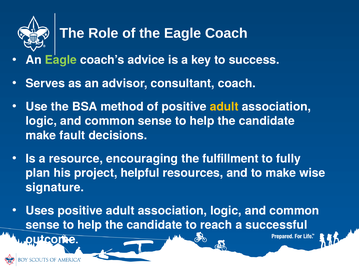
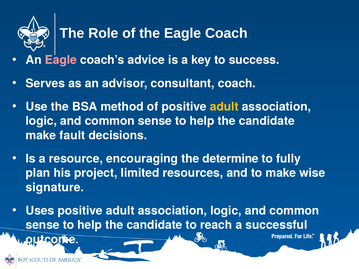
Eagle at (61, 60) colour: light green -> pink
fulfillment: fulfillment -> determine
helpful: helpful -> limited
